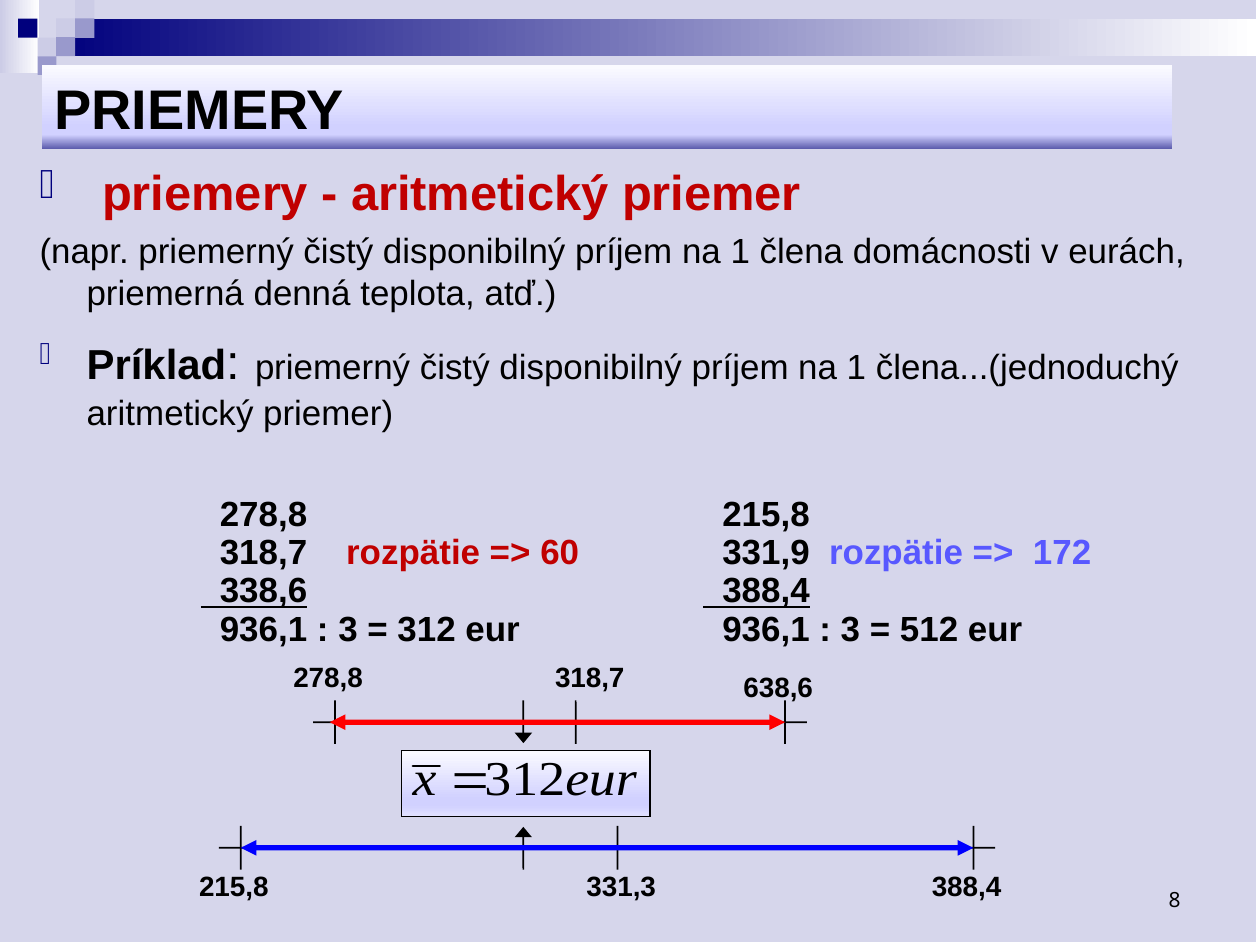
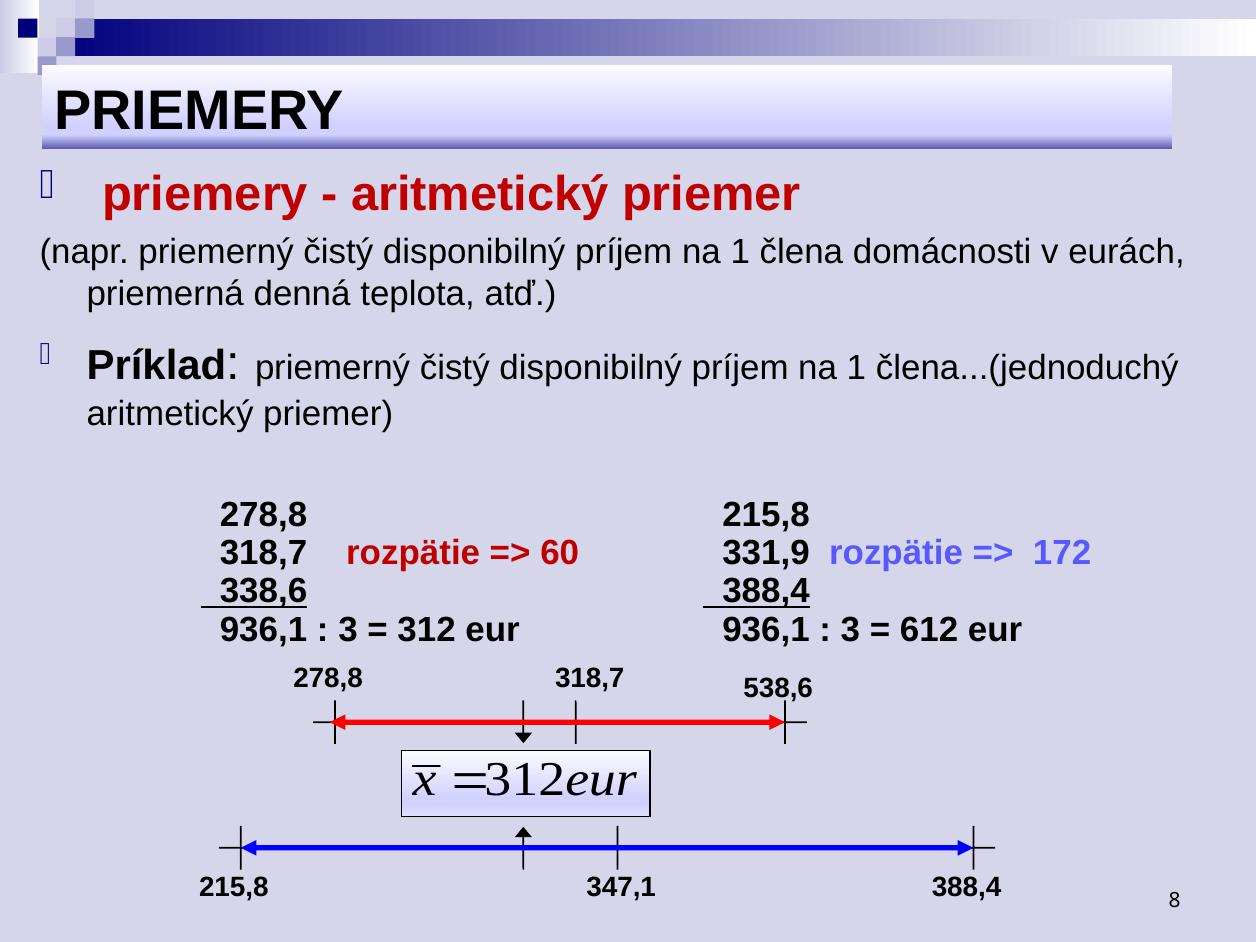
512: 512 -> 612
638,6: 638,6 -> 538,6
331,3: 331,3 -> 347,1
